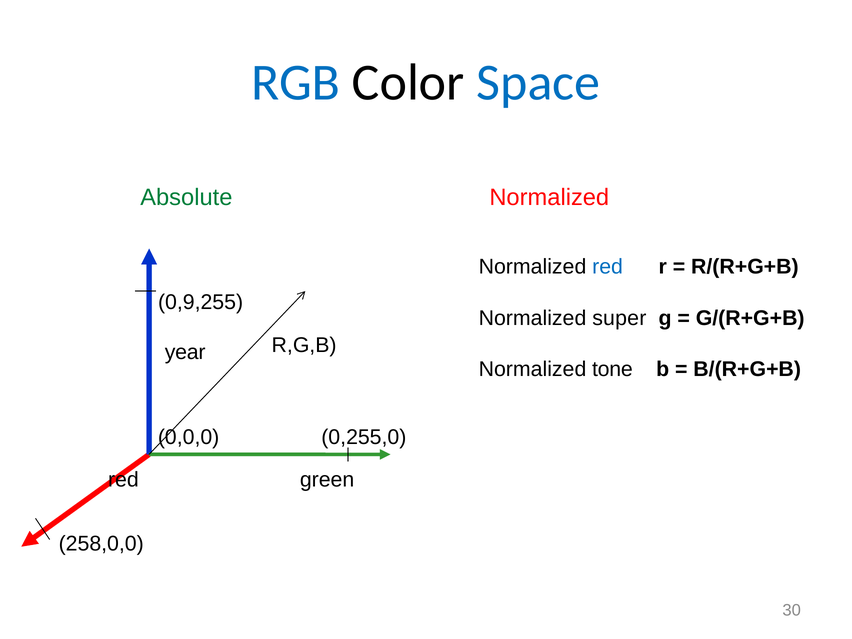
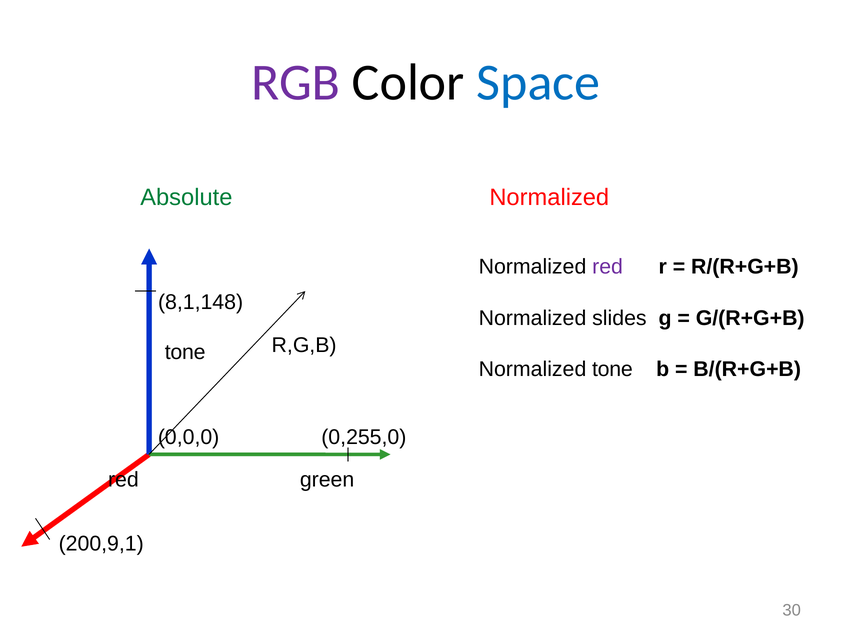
RGB colour: blue -> purple
red at (608, 267) colour: blue -> purple
0,9,255: 0,9,255 -> 8,1,148
super: super -> slides
year at (185, 352): year -> tone
258,0,0: 258,0,0 -> 200,9,1
